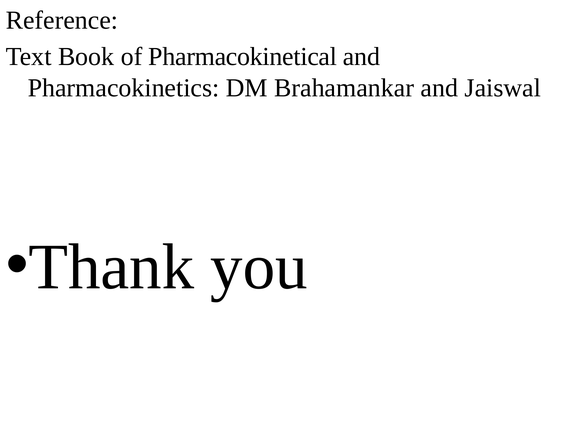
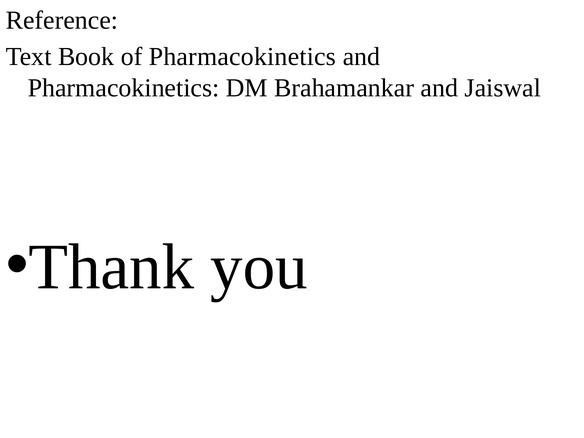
of Pharmacokinetical: Pharmacokinetical -> Pharmacokinetics
